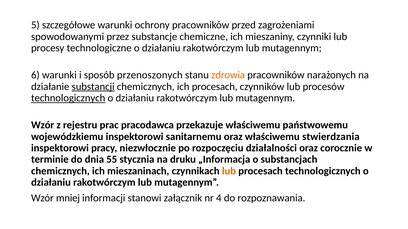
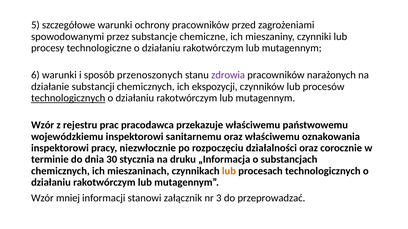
zdrowia colour: orange -> purple
substancji underline: present -> none
ich procesach: procesach -> ekspozycji
stwierdzania: stwierdzania -> oznakowania
55: 55 -> 30
4: 4 -> 3
rozpoznawania: rozpoznawania -> przeprowadzać
